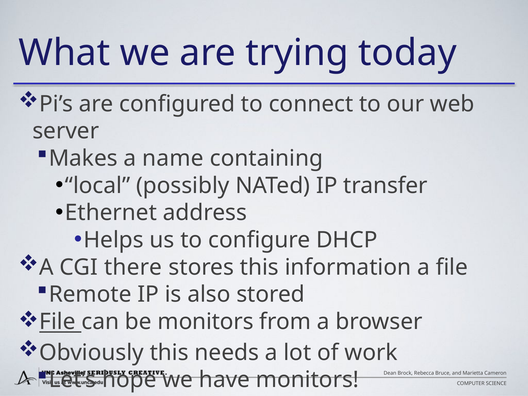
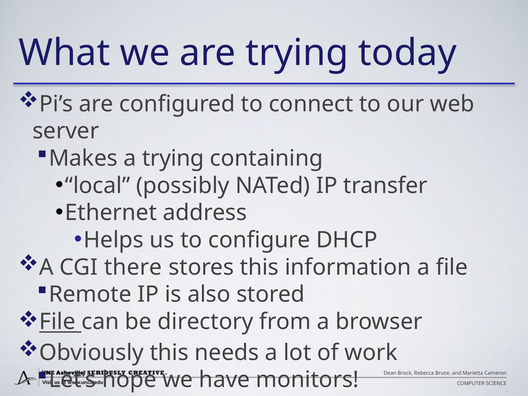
a name: name -> trying
be monitors: monitors -> directory
